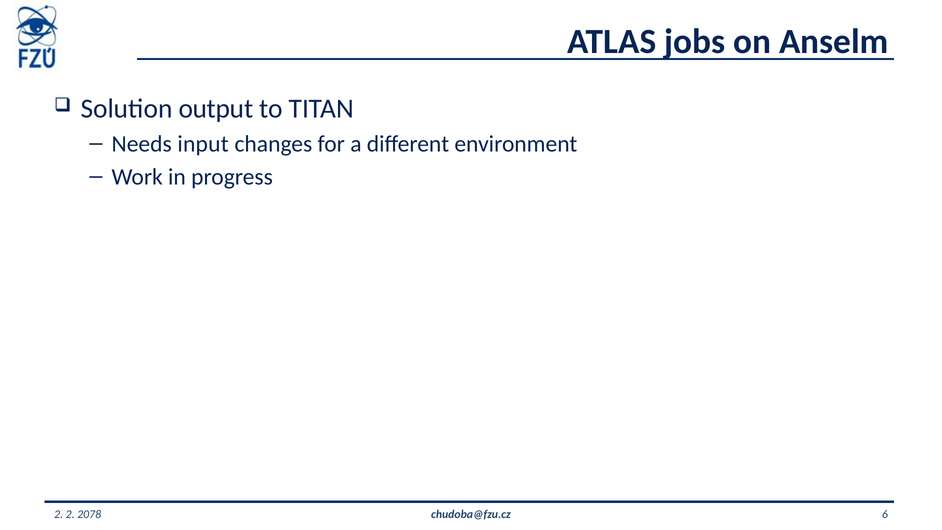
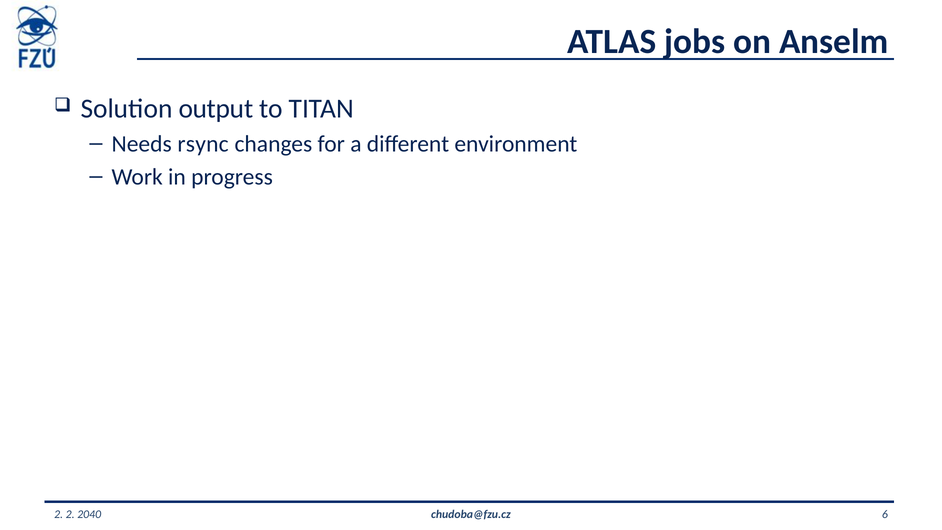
input: input -> rsync
2078: 2078 -> 2040
